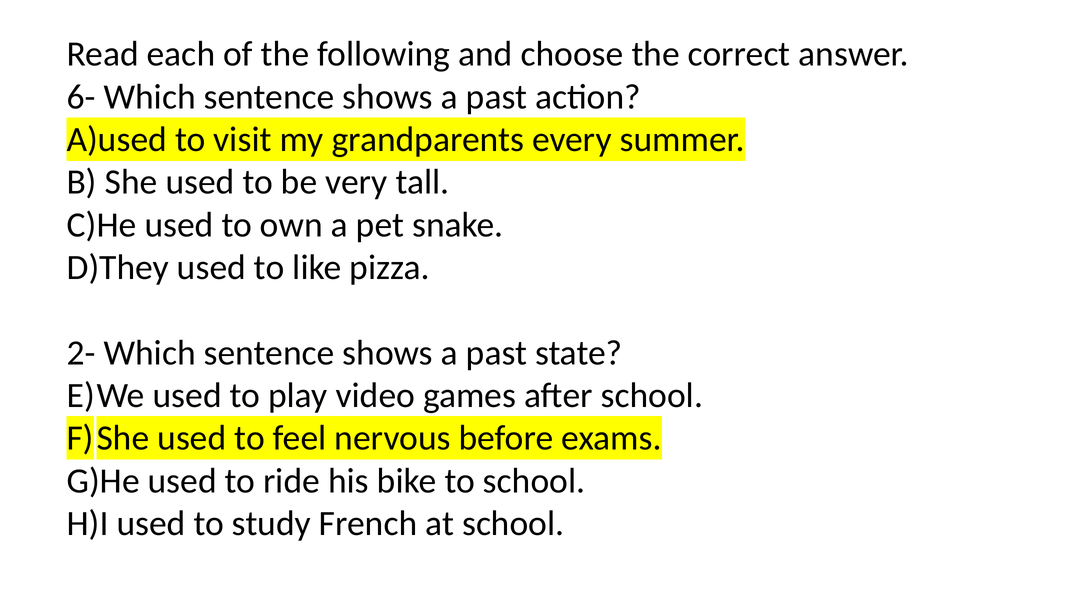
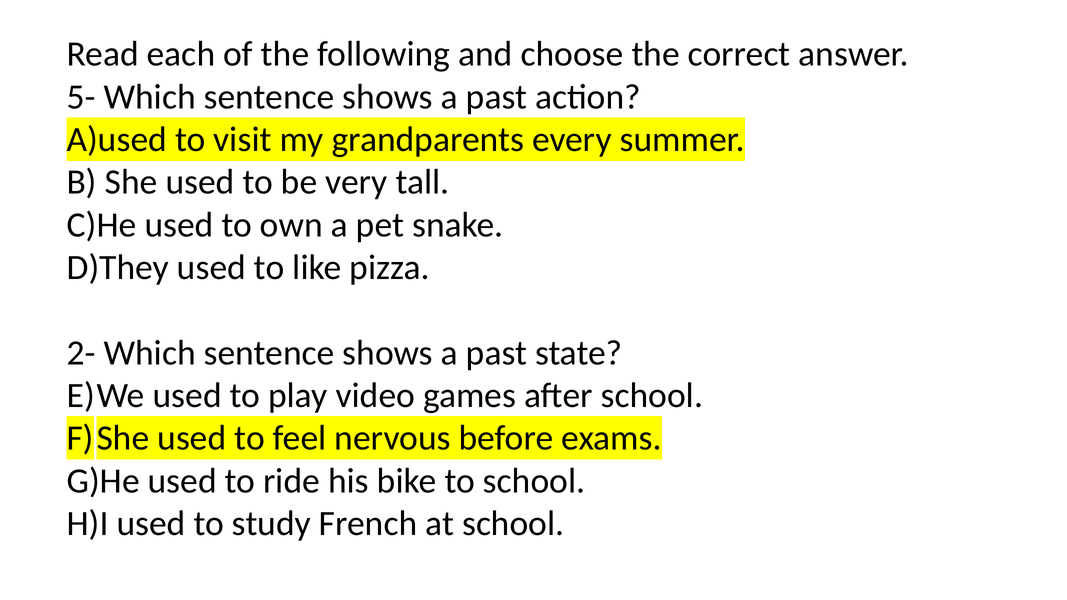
6-: 6- -> 5-
